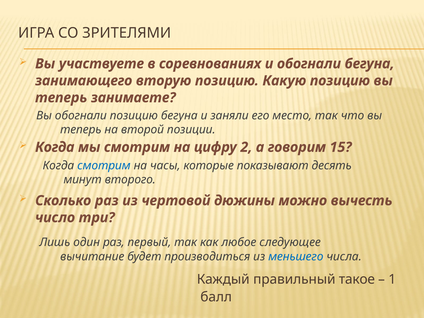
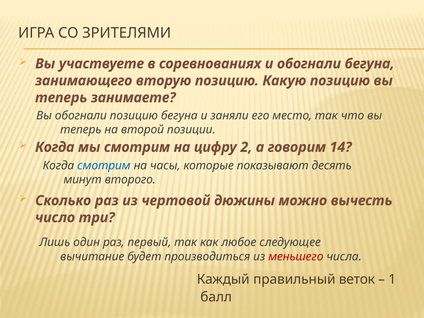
15: 15 -> 14
меньшего colour: blue -> red
такое: такое -> веток
